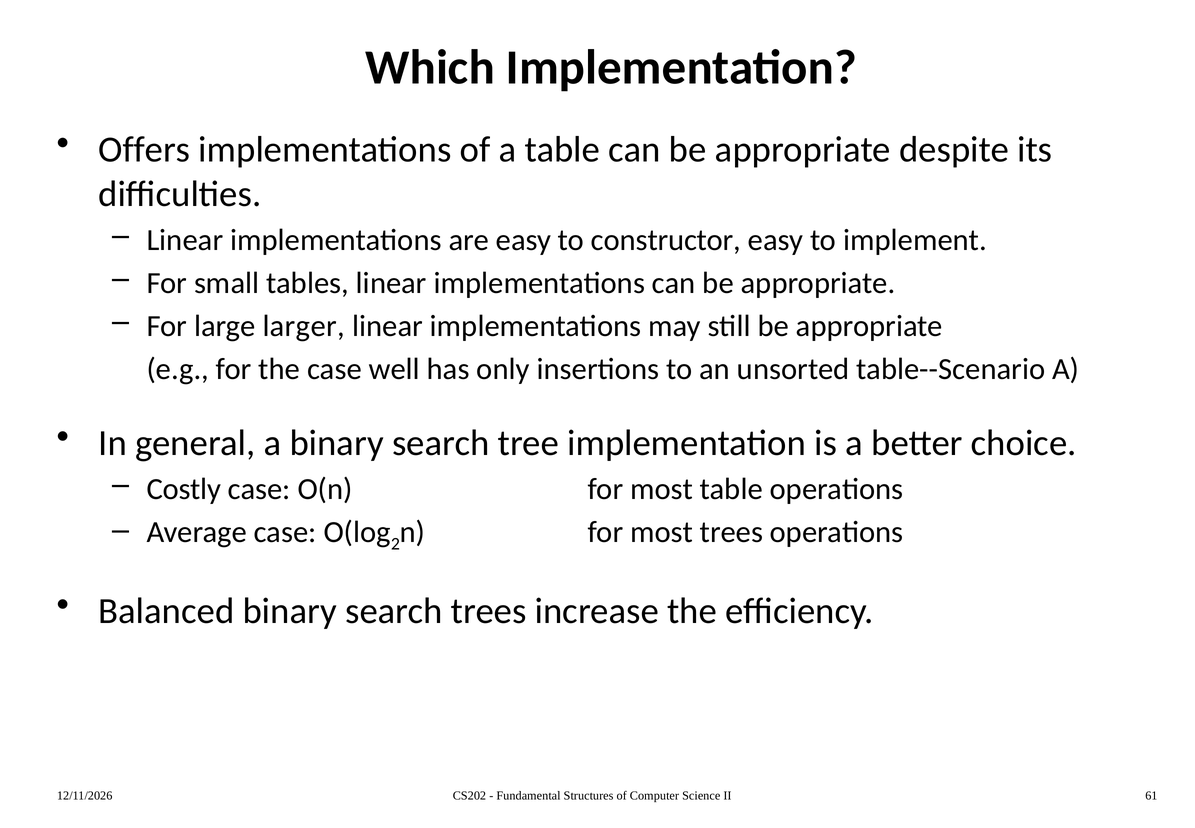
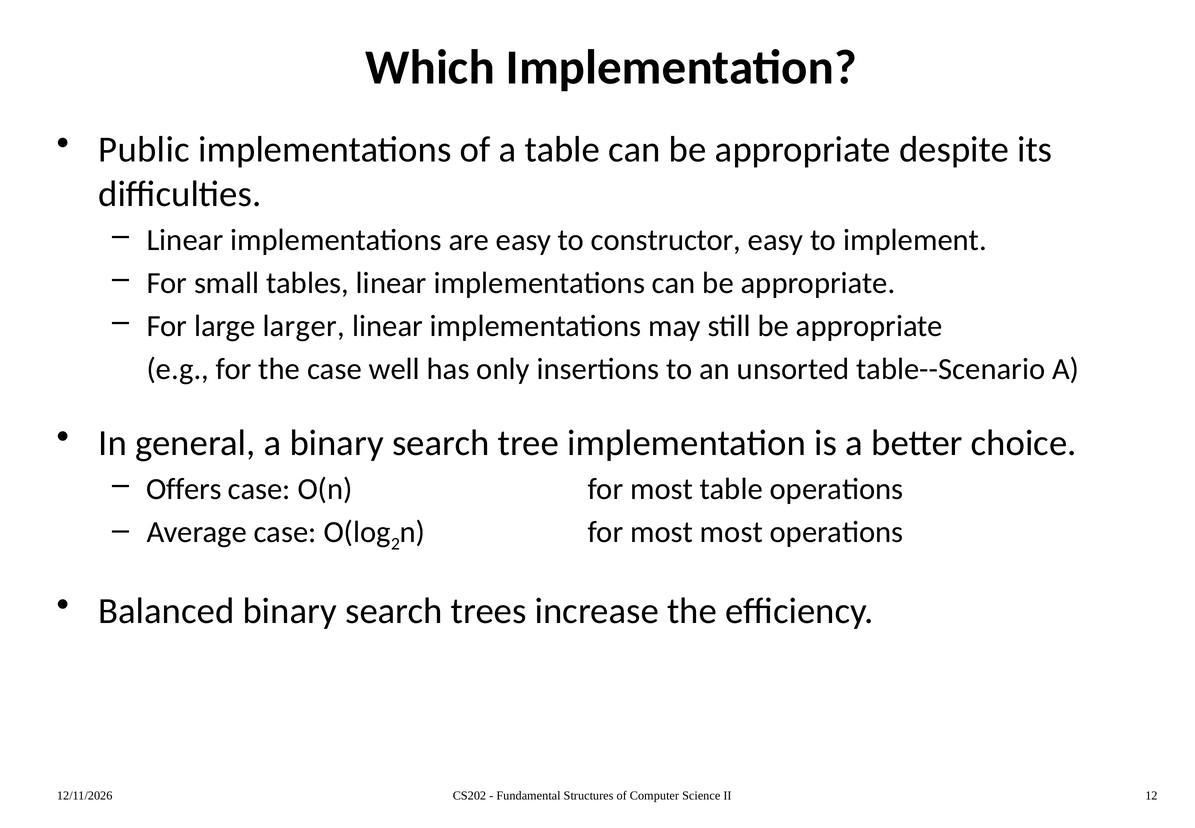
Offers: Offers -> Public
Costly: Costly -> Offers
most trees: trees -> most
61: 61 -> 12
